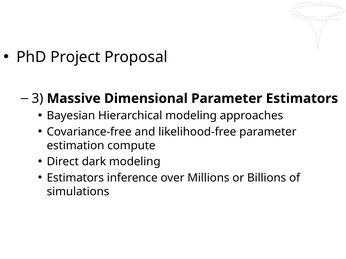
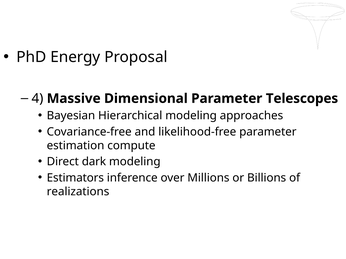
Project: Project -> Energy
3: 3 -> 4
Parameter Estimators: Estimators -> Telescopes
simulations: simulations -> realizations
